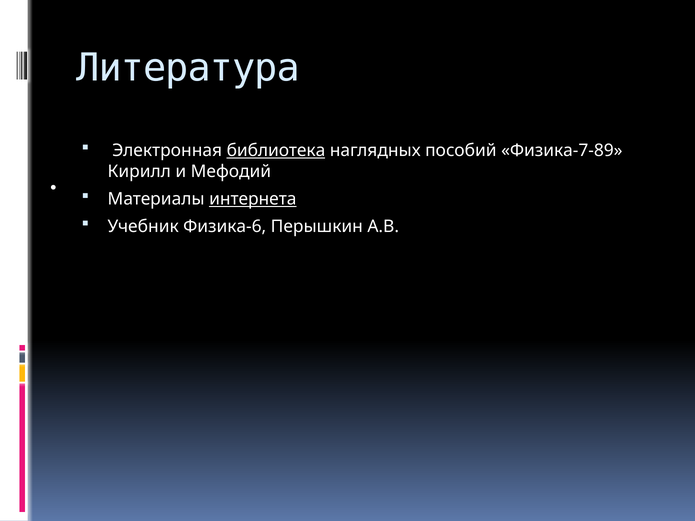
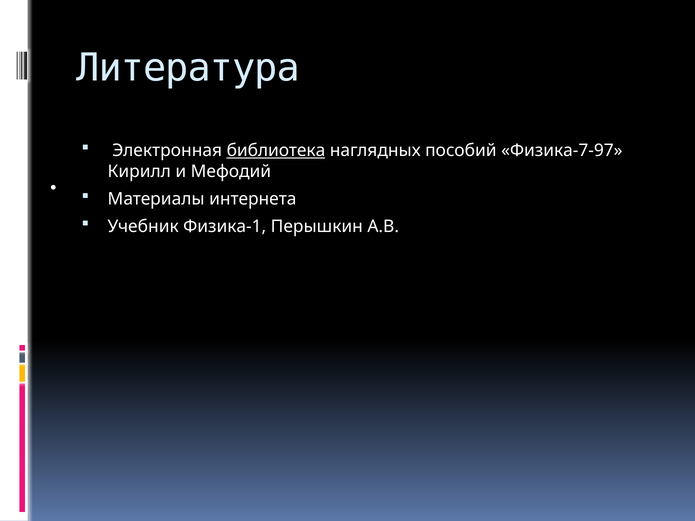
Физика-7-89: Физика-7-89 -> Физика-7-97
интернета underline: present -> none
Физика-6: Физика-6 -> Физика-1
